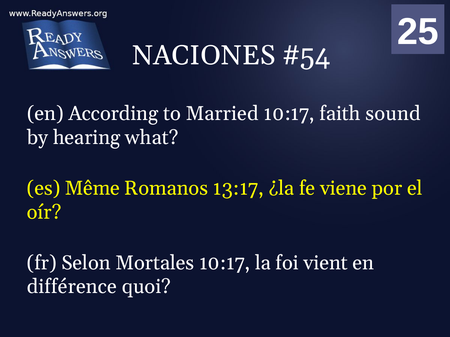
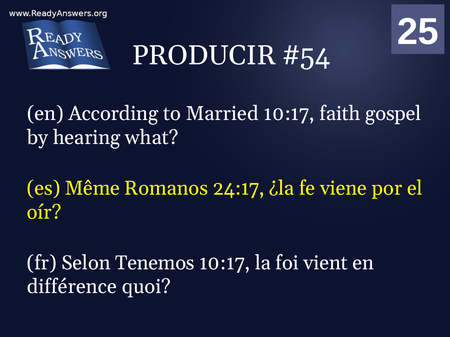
NACIONES: NACIONES -> PRODUCIR
sound: sound -> gospel
13:17: 13:17 -> 24:17
Mortales: Mortales -> Tenemos
